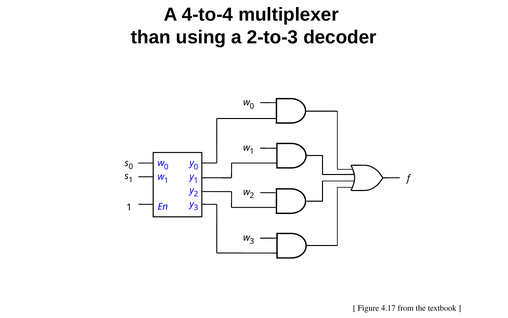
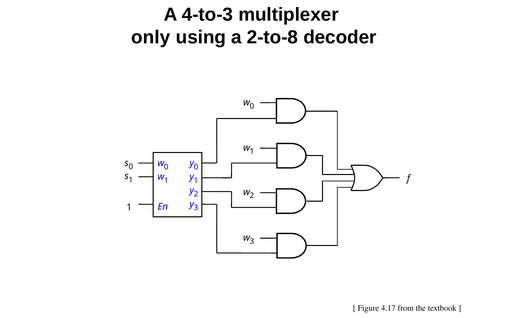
4-to-4: 4-to-4 -> 4-to-3
than: than -> only
2-to-3: 2-to-3 -> 2-to-8
